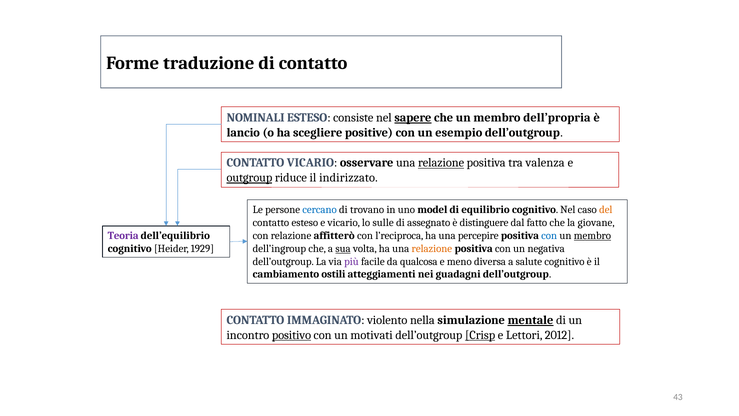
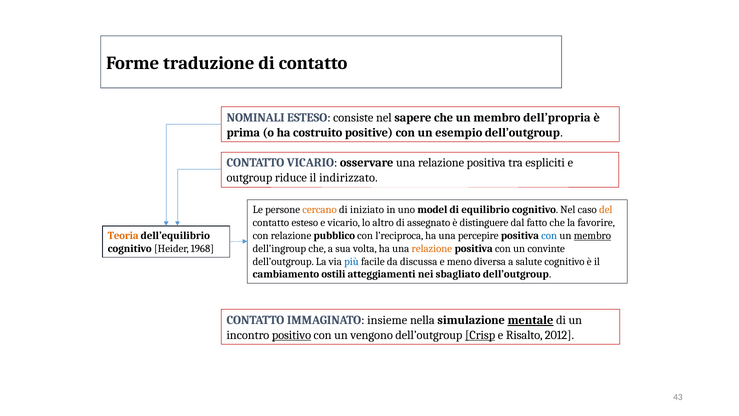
sapere underline: present -> none
lancio: lancio -> prima
scegliere: scegliere -> costruito
relazione at (441, 163) underline: present -> none
valenza: valenza -> espliciti
outgroup underline: present -> none
cercano colour: blue -> orange
trovano: trovano -> iniziato
sulle: sulle -> altro
giovane: giovane -> favorire
affitterò: affitterò -> pubblico
Teoria colour: purple -> orange
sua underline: present -> none
negativa: negativa -> convinte
1929: 1929 -> 1968
più colour: purple -> blue
qualcosa: qualcosa -> discussa
guadagni: guadagni -> sbagliato
violento: violento -> insieme
motivati: motivati -> vengono
Lettori: Lettori -> Risalto
